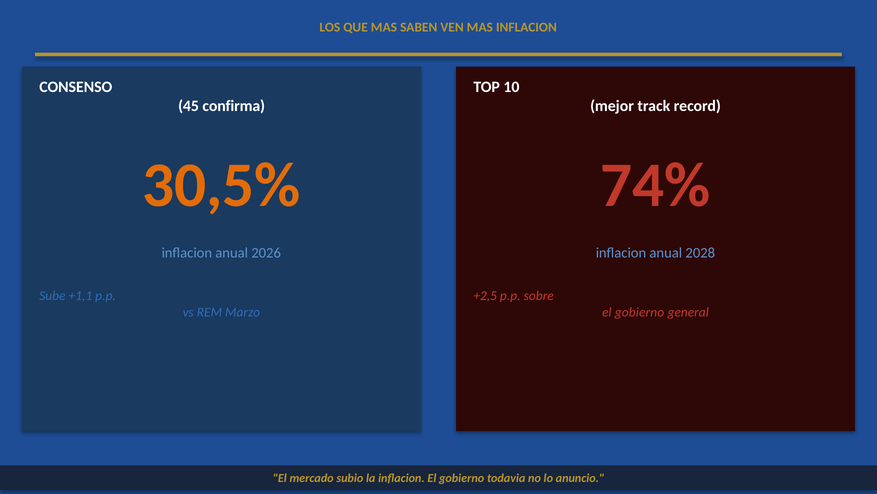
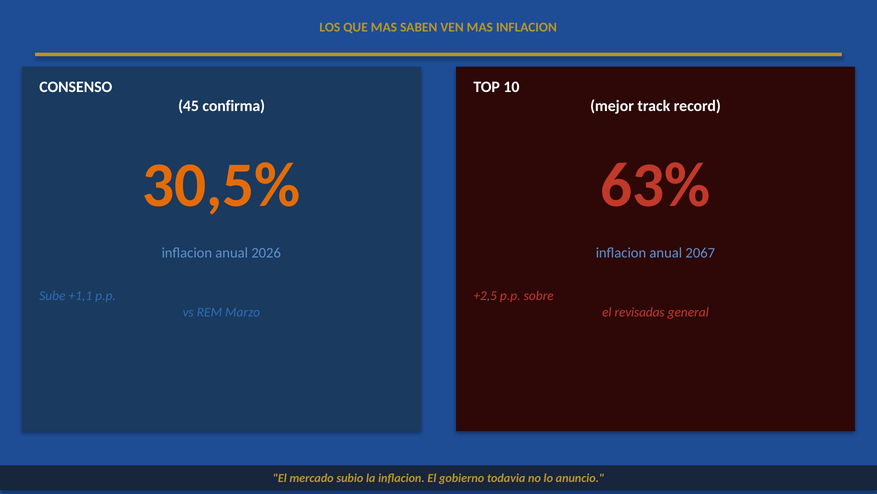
74%: 74% -> 63%
2028: 2028 -> 2067
gobierno at (639, 312): gobierno -> revisadas
